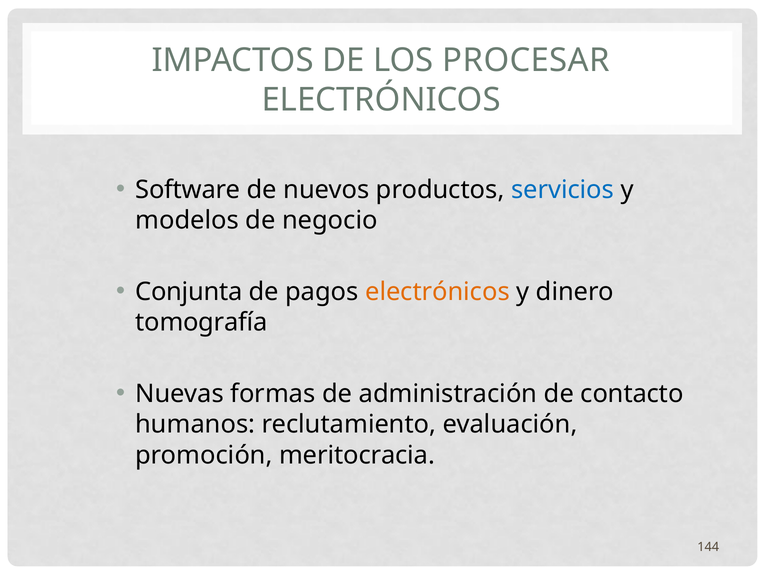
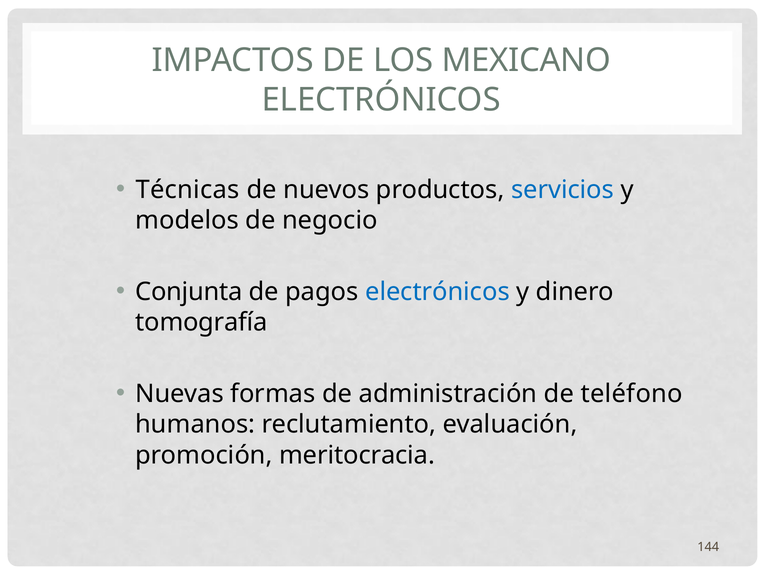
PROCESAR: PROCESAR -> MEXICANO
Software: Software -> Técnicas
electrónicos at (437, 292) colour: orange -> blue
contacto: contacto -> teléfono
